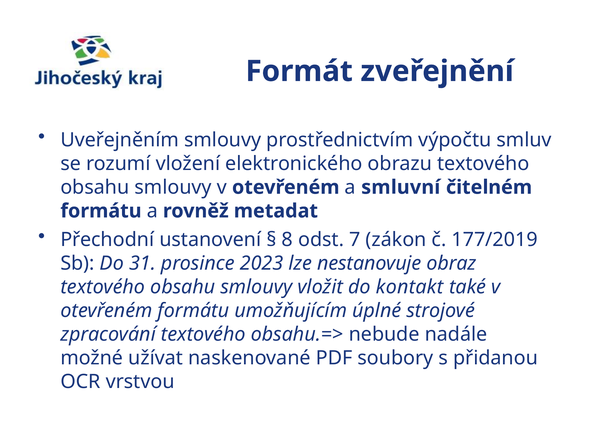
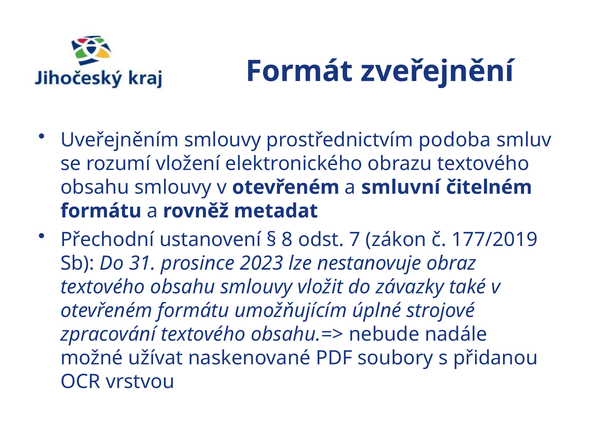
výpočtu: výpočtu -> podoba
kontakt: kontakt -> závazky
